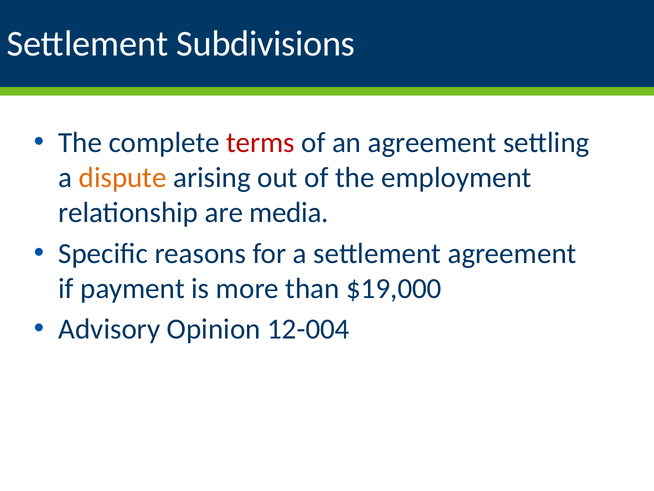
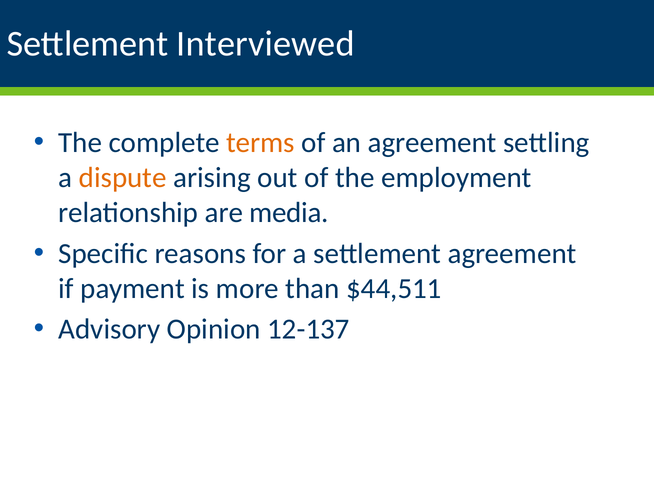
Subdivisions: Subdivisions -> Interviewed
terms colour: red -> orange
$19,000: $19,000 -> $44,511
12-004: 12-004 -> 12-137
